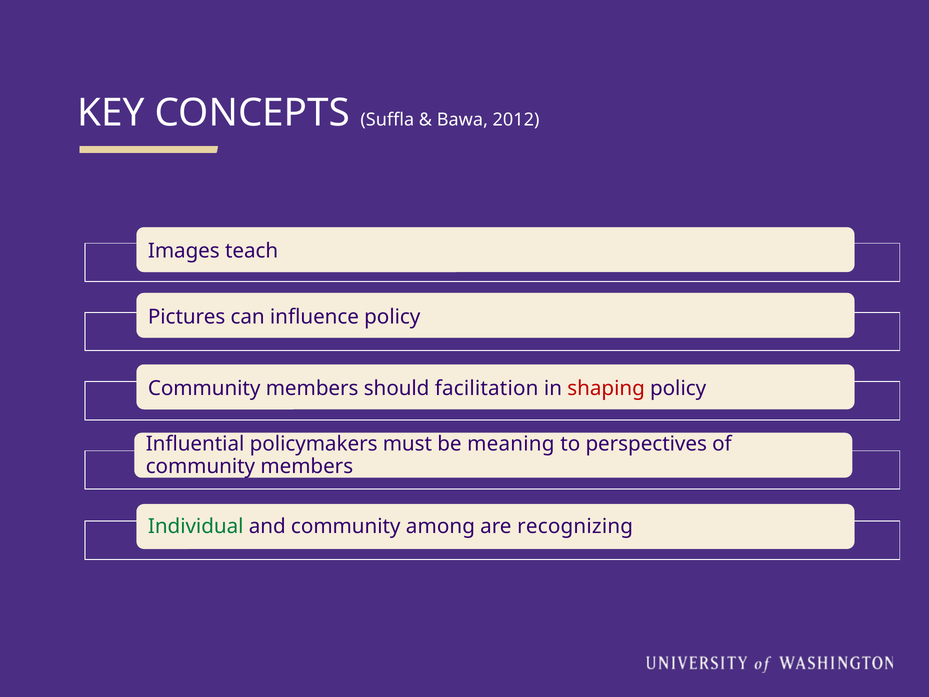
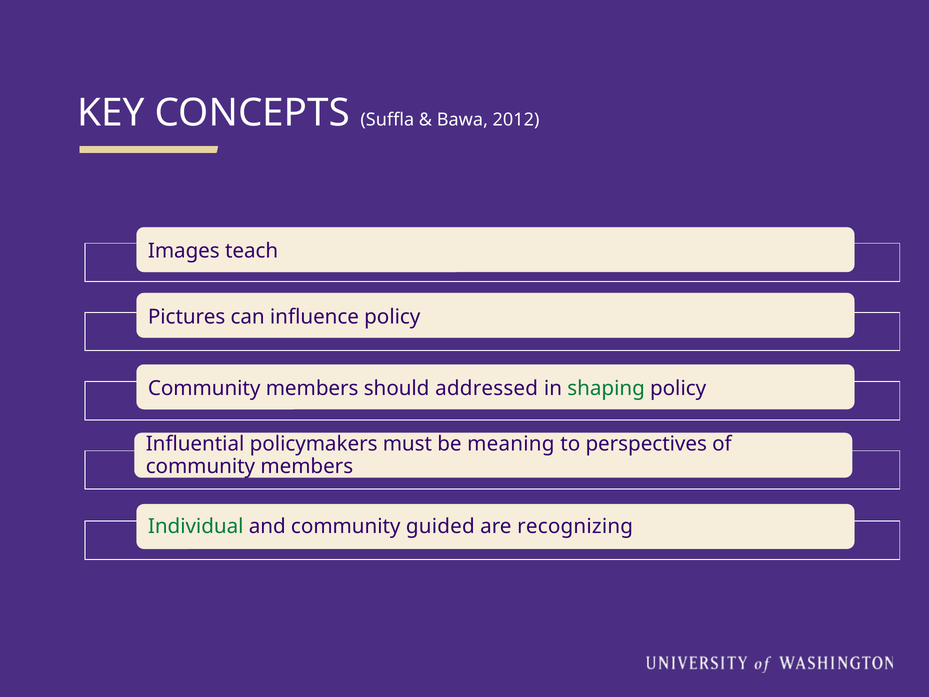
facilitation: facilitation -> addressed
shaping colour: red -> green
among: among -> guided
